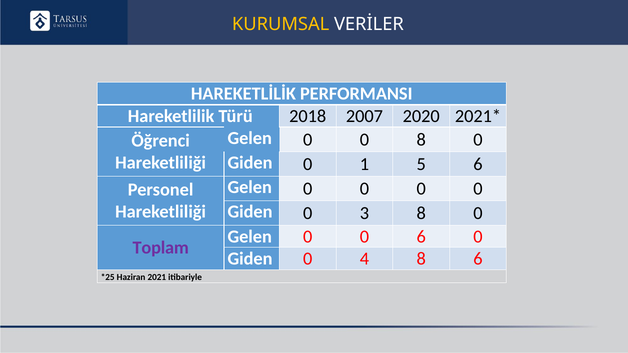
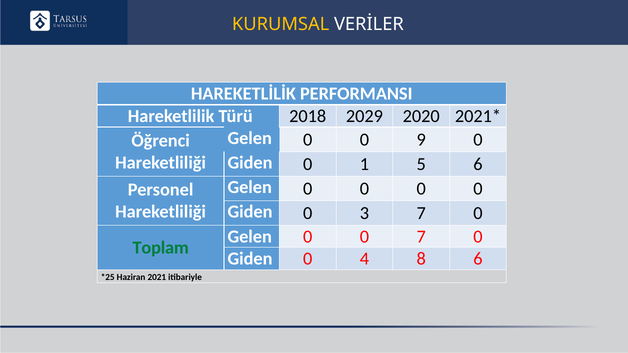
2007: 2007 -> 2029
0 8: 8 -> 9
3 8: 8 -> 7
0 6: 6 -> 7
Toplam colour: purple -> green
